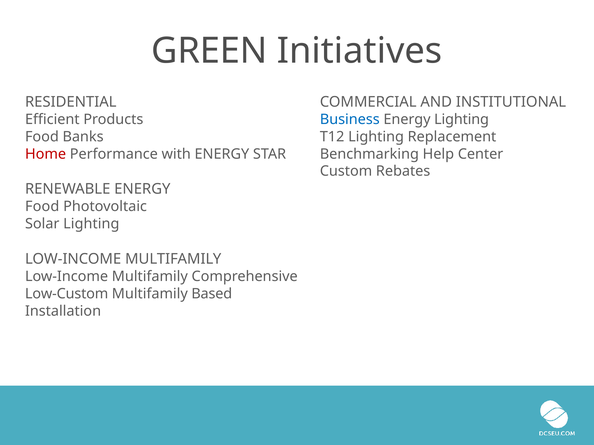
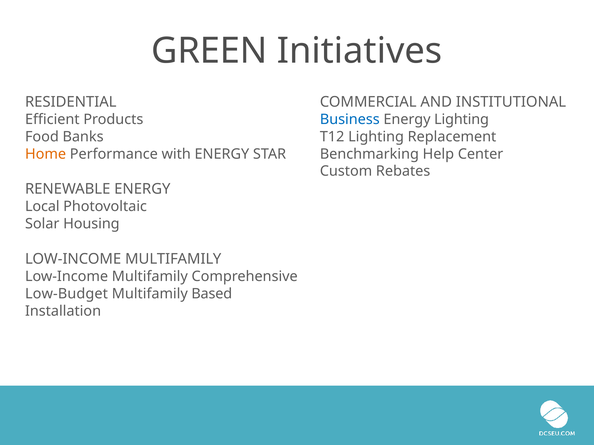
Home colour: red -> orange
Food at (42, 207): Food -> Local
Solar Lighting: Lighting -> Housing
Low-Custom: Low-Custom -> Low-Budget
